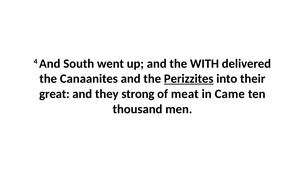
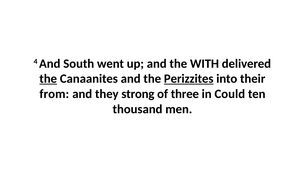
the at (48, 79) underline: none -> present
great: great -> from
meat: meat -> three
Came: Came -> Could
